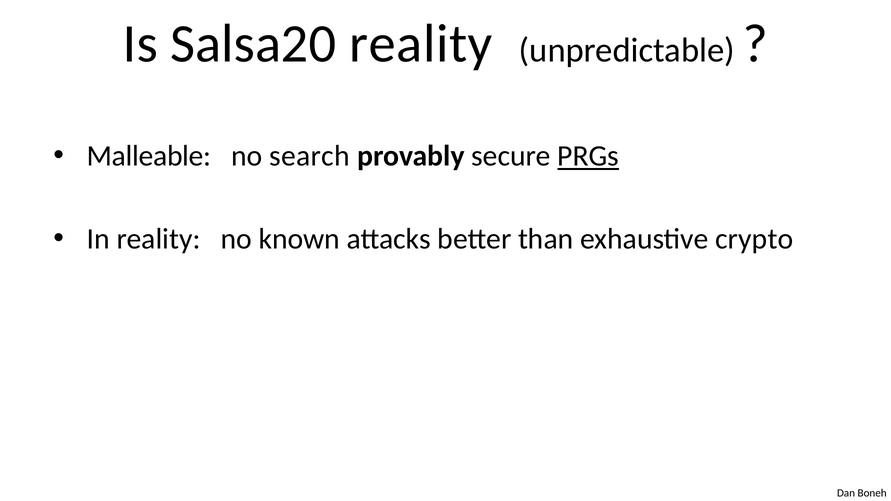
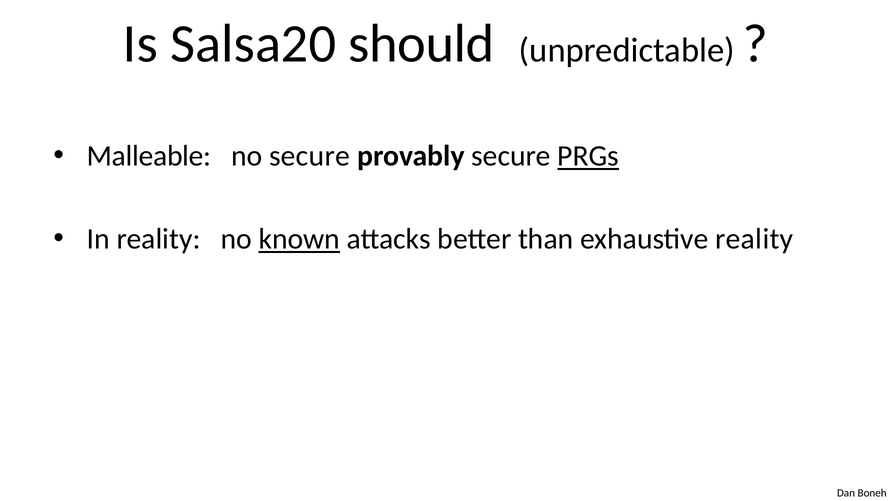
Salsa20 reality: reality -> should
no search: search -> secure
known underline: none -> present
exhaustive crypto: crypto -> reality
